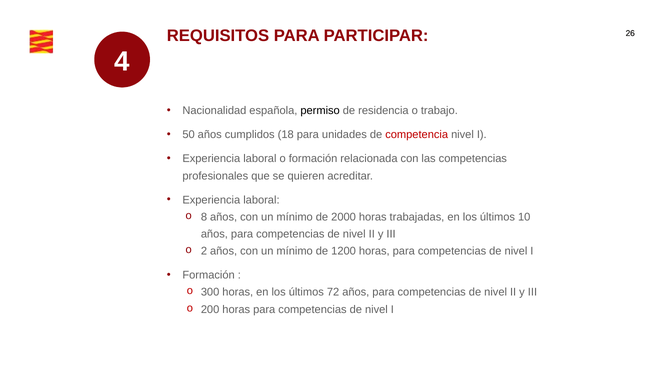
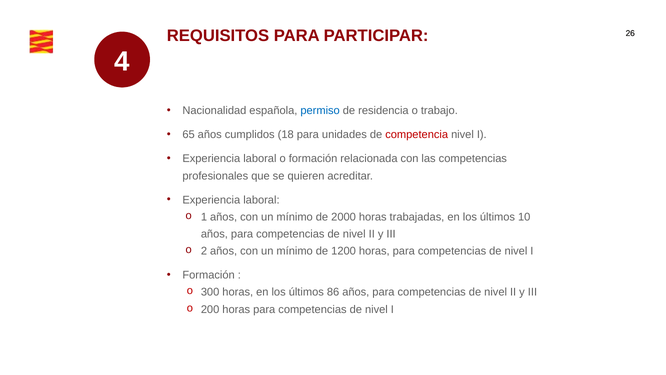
permiso colour: black -> blue
50: 50 -> 65
8: 8 -> 1
72: 72 -> 86
